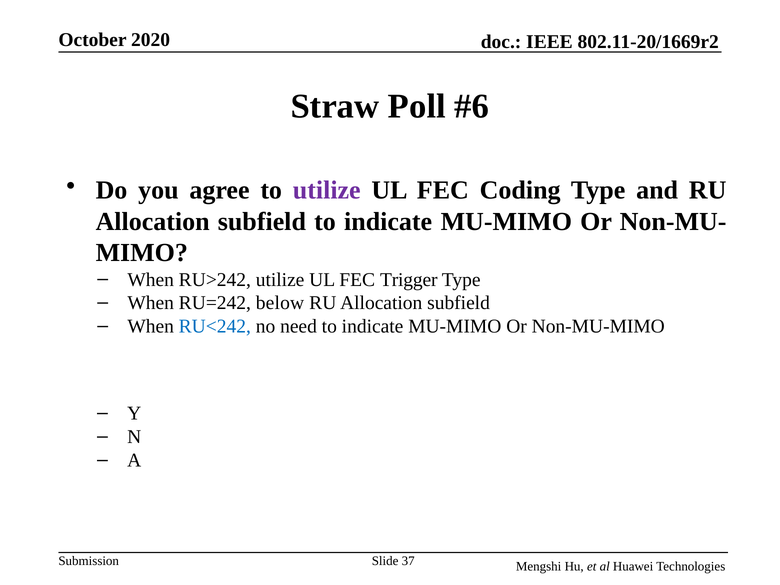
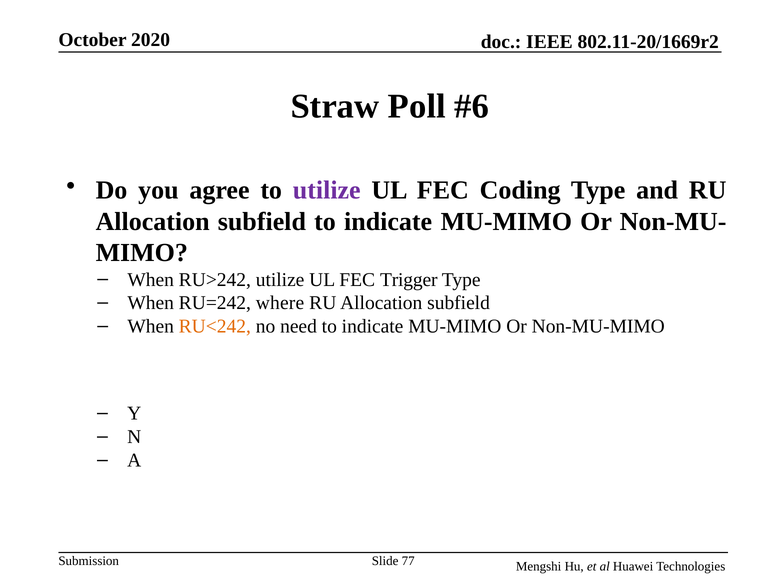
below: below -> where
RU<242 colour: blue -> orange
37: 37 -> 77
